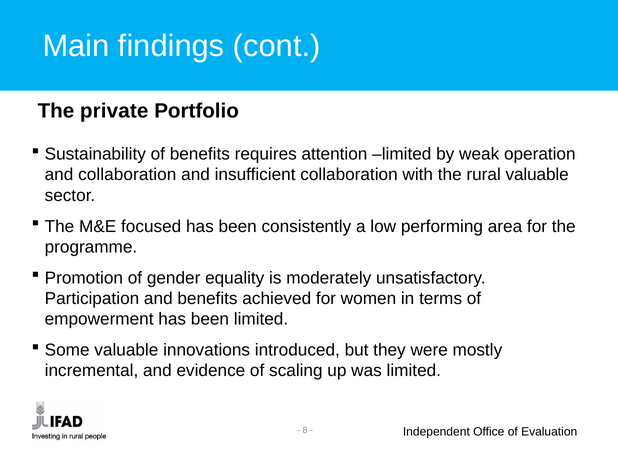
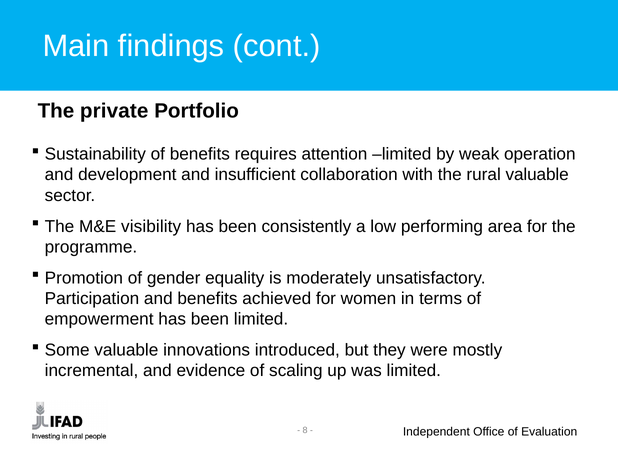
and collaboration: collaboration -> development
focused: focused -> visibility
